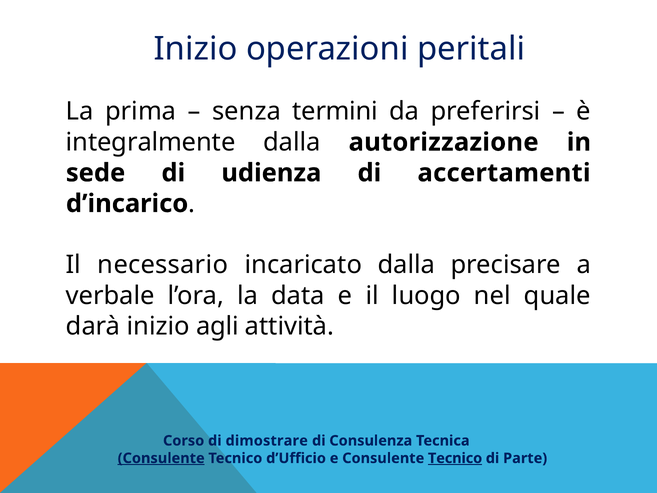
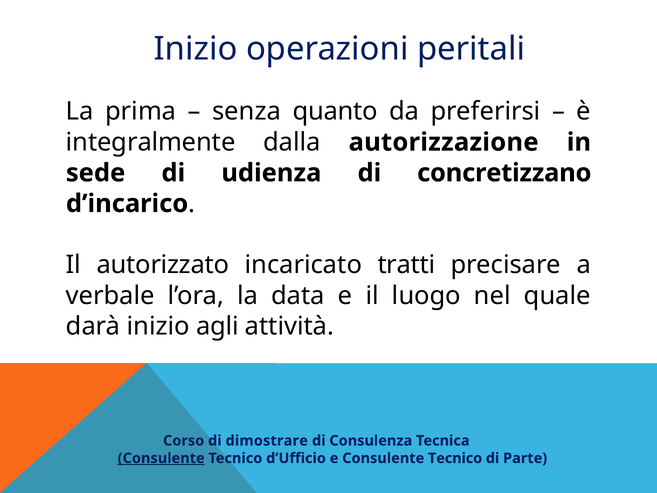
termini: termini -> quanto
accertamenti: accertamenti -> concretizzano
necessario: necessario -> autorizzato
incaricato dalla: dalla -> tratti
Tecnico at (455, 458) underline: present -> none
